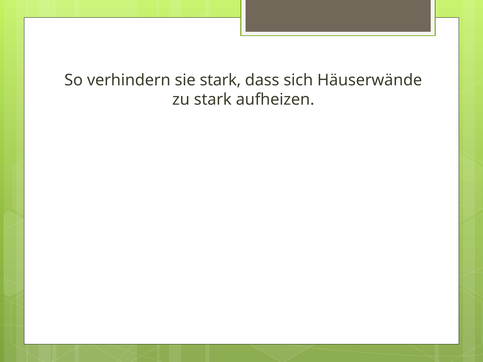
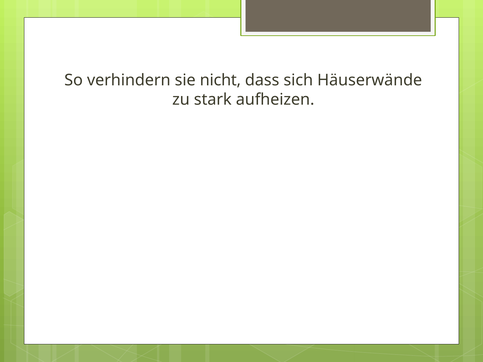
sie stark: stark -> nicht
